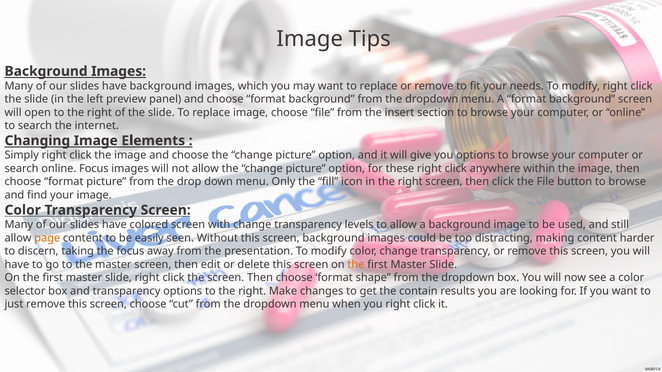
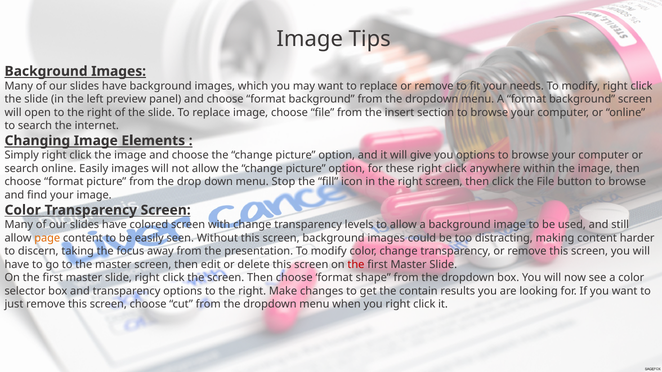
online Focus: Focus -> Easily
Only: Only -> Stop
the at (356, 265) colour: orange -> red
